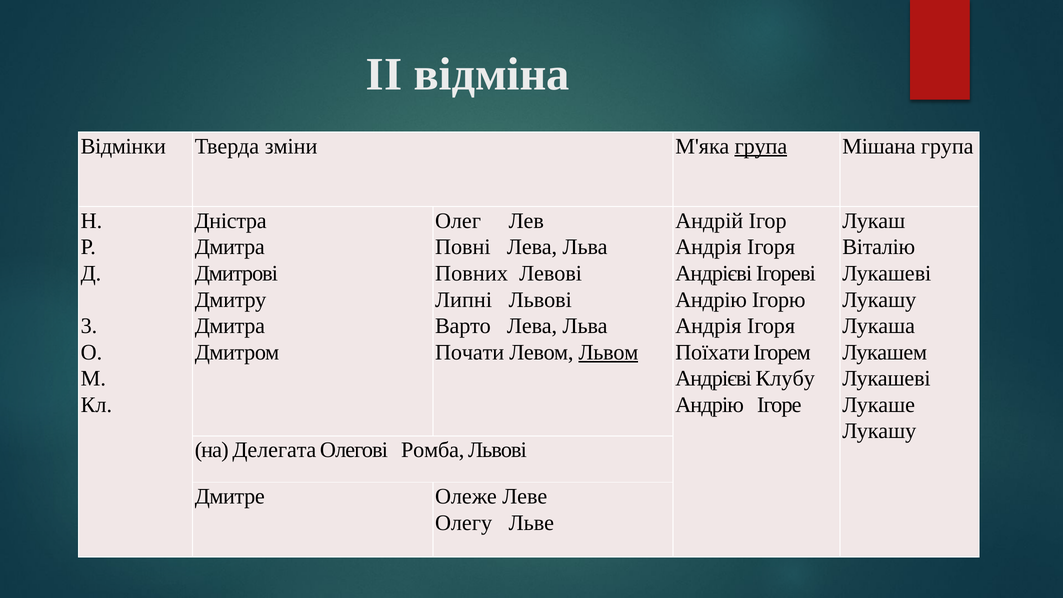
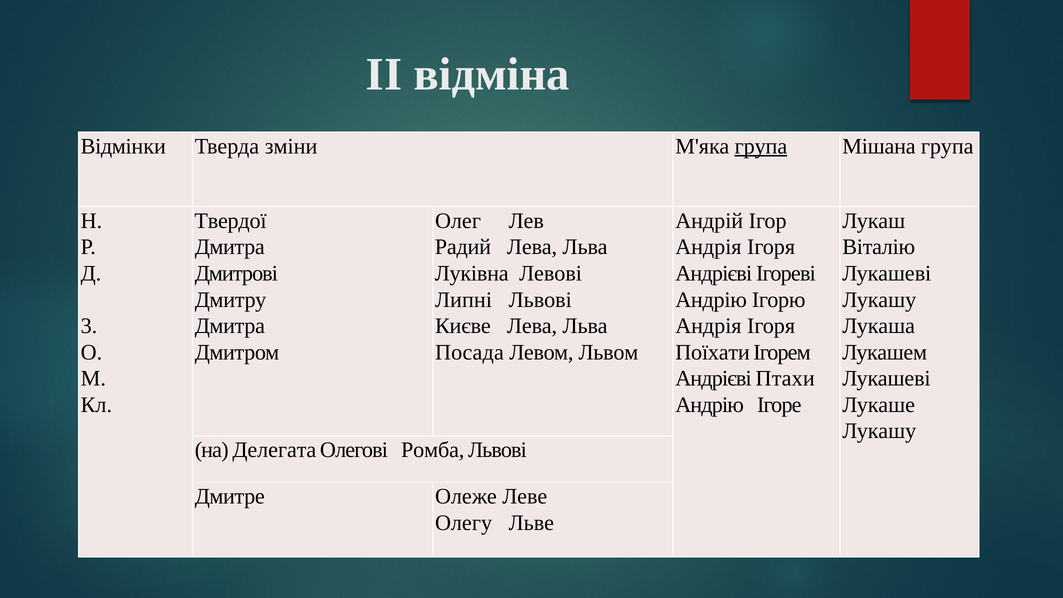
Дністра: Дністра -> Твердої
Повні: Повні -> Радий
Повних: Повних -> Луківна
Варто: Варто -> Києве
Почати: Почати -> Посада
Львом underline: present -> none
Клубу: Клубу -> Птахи
